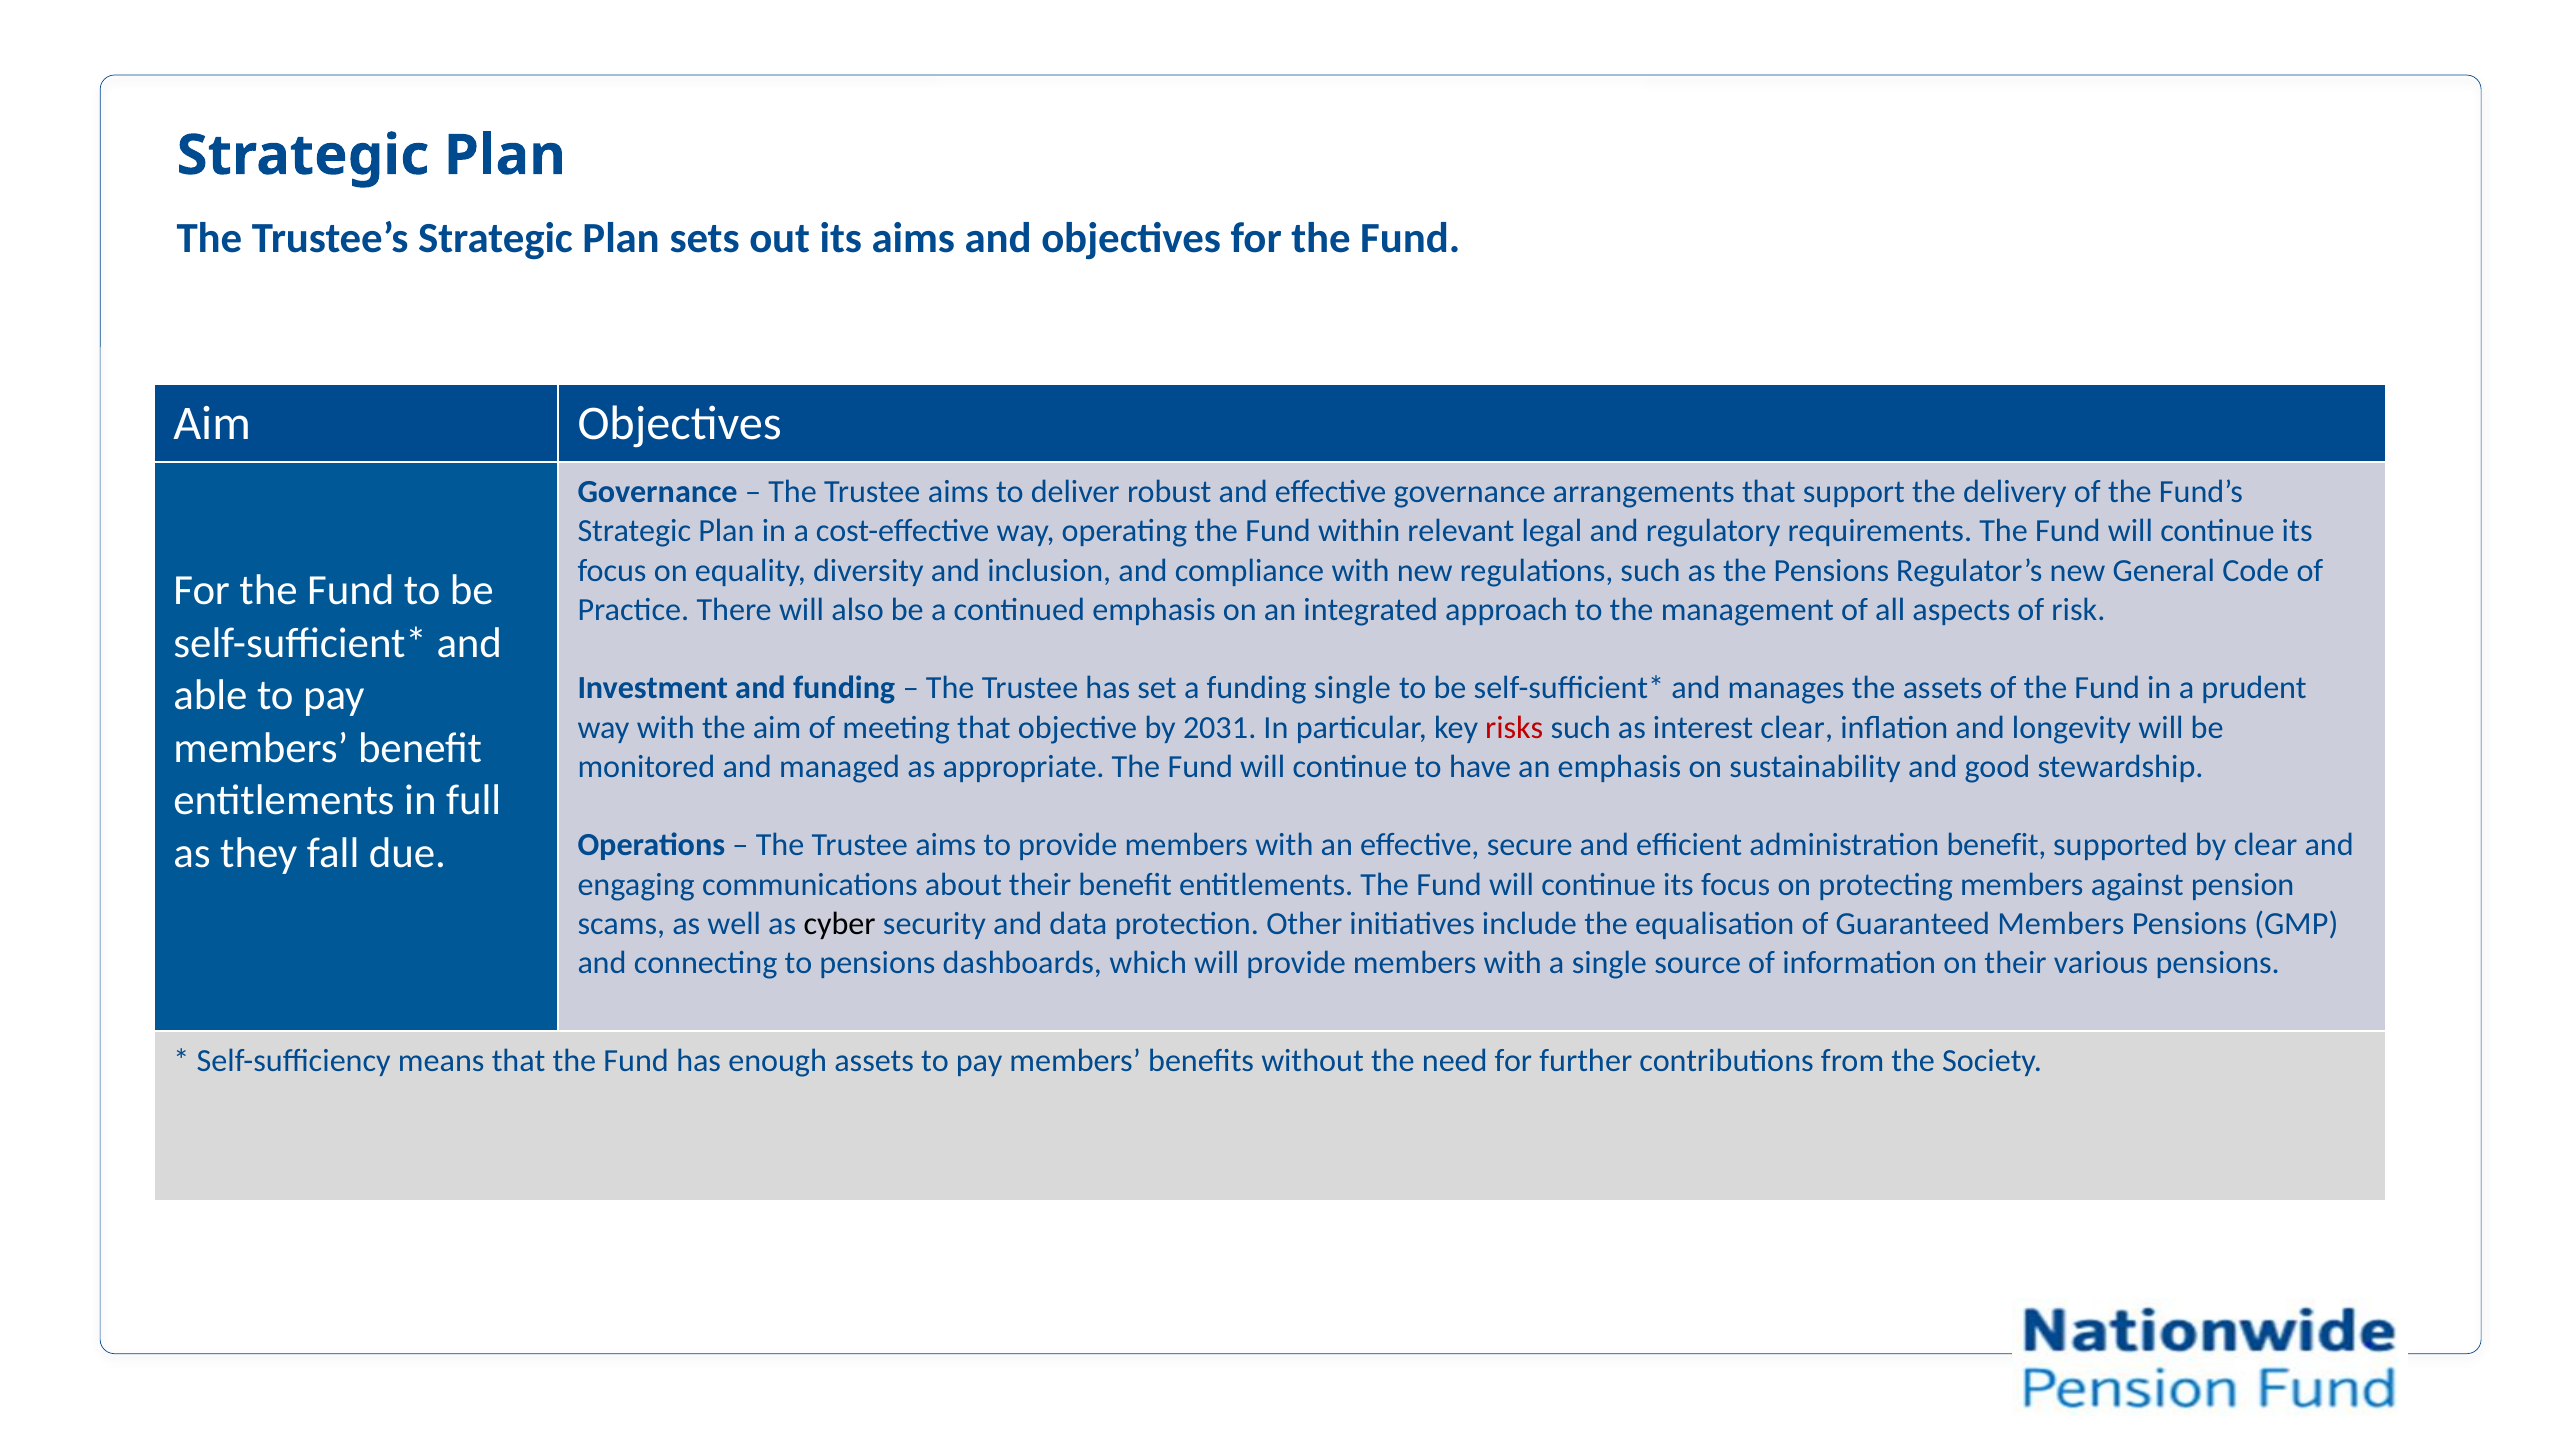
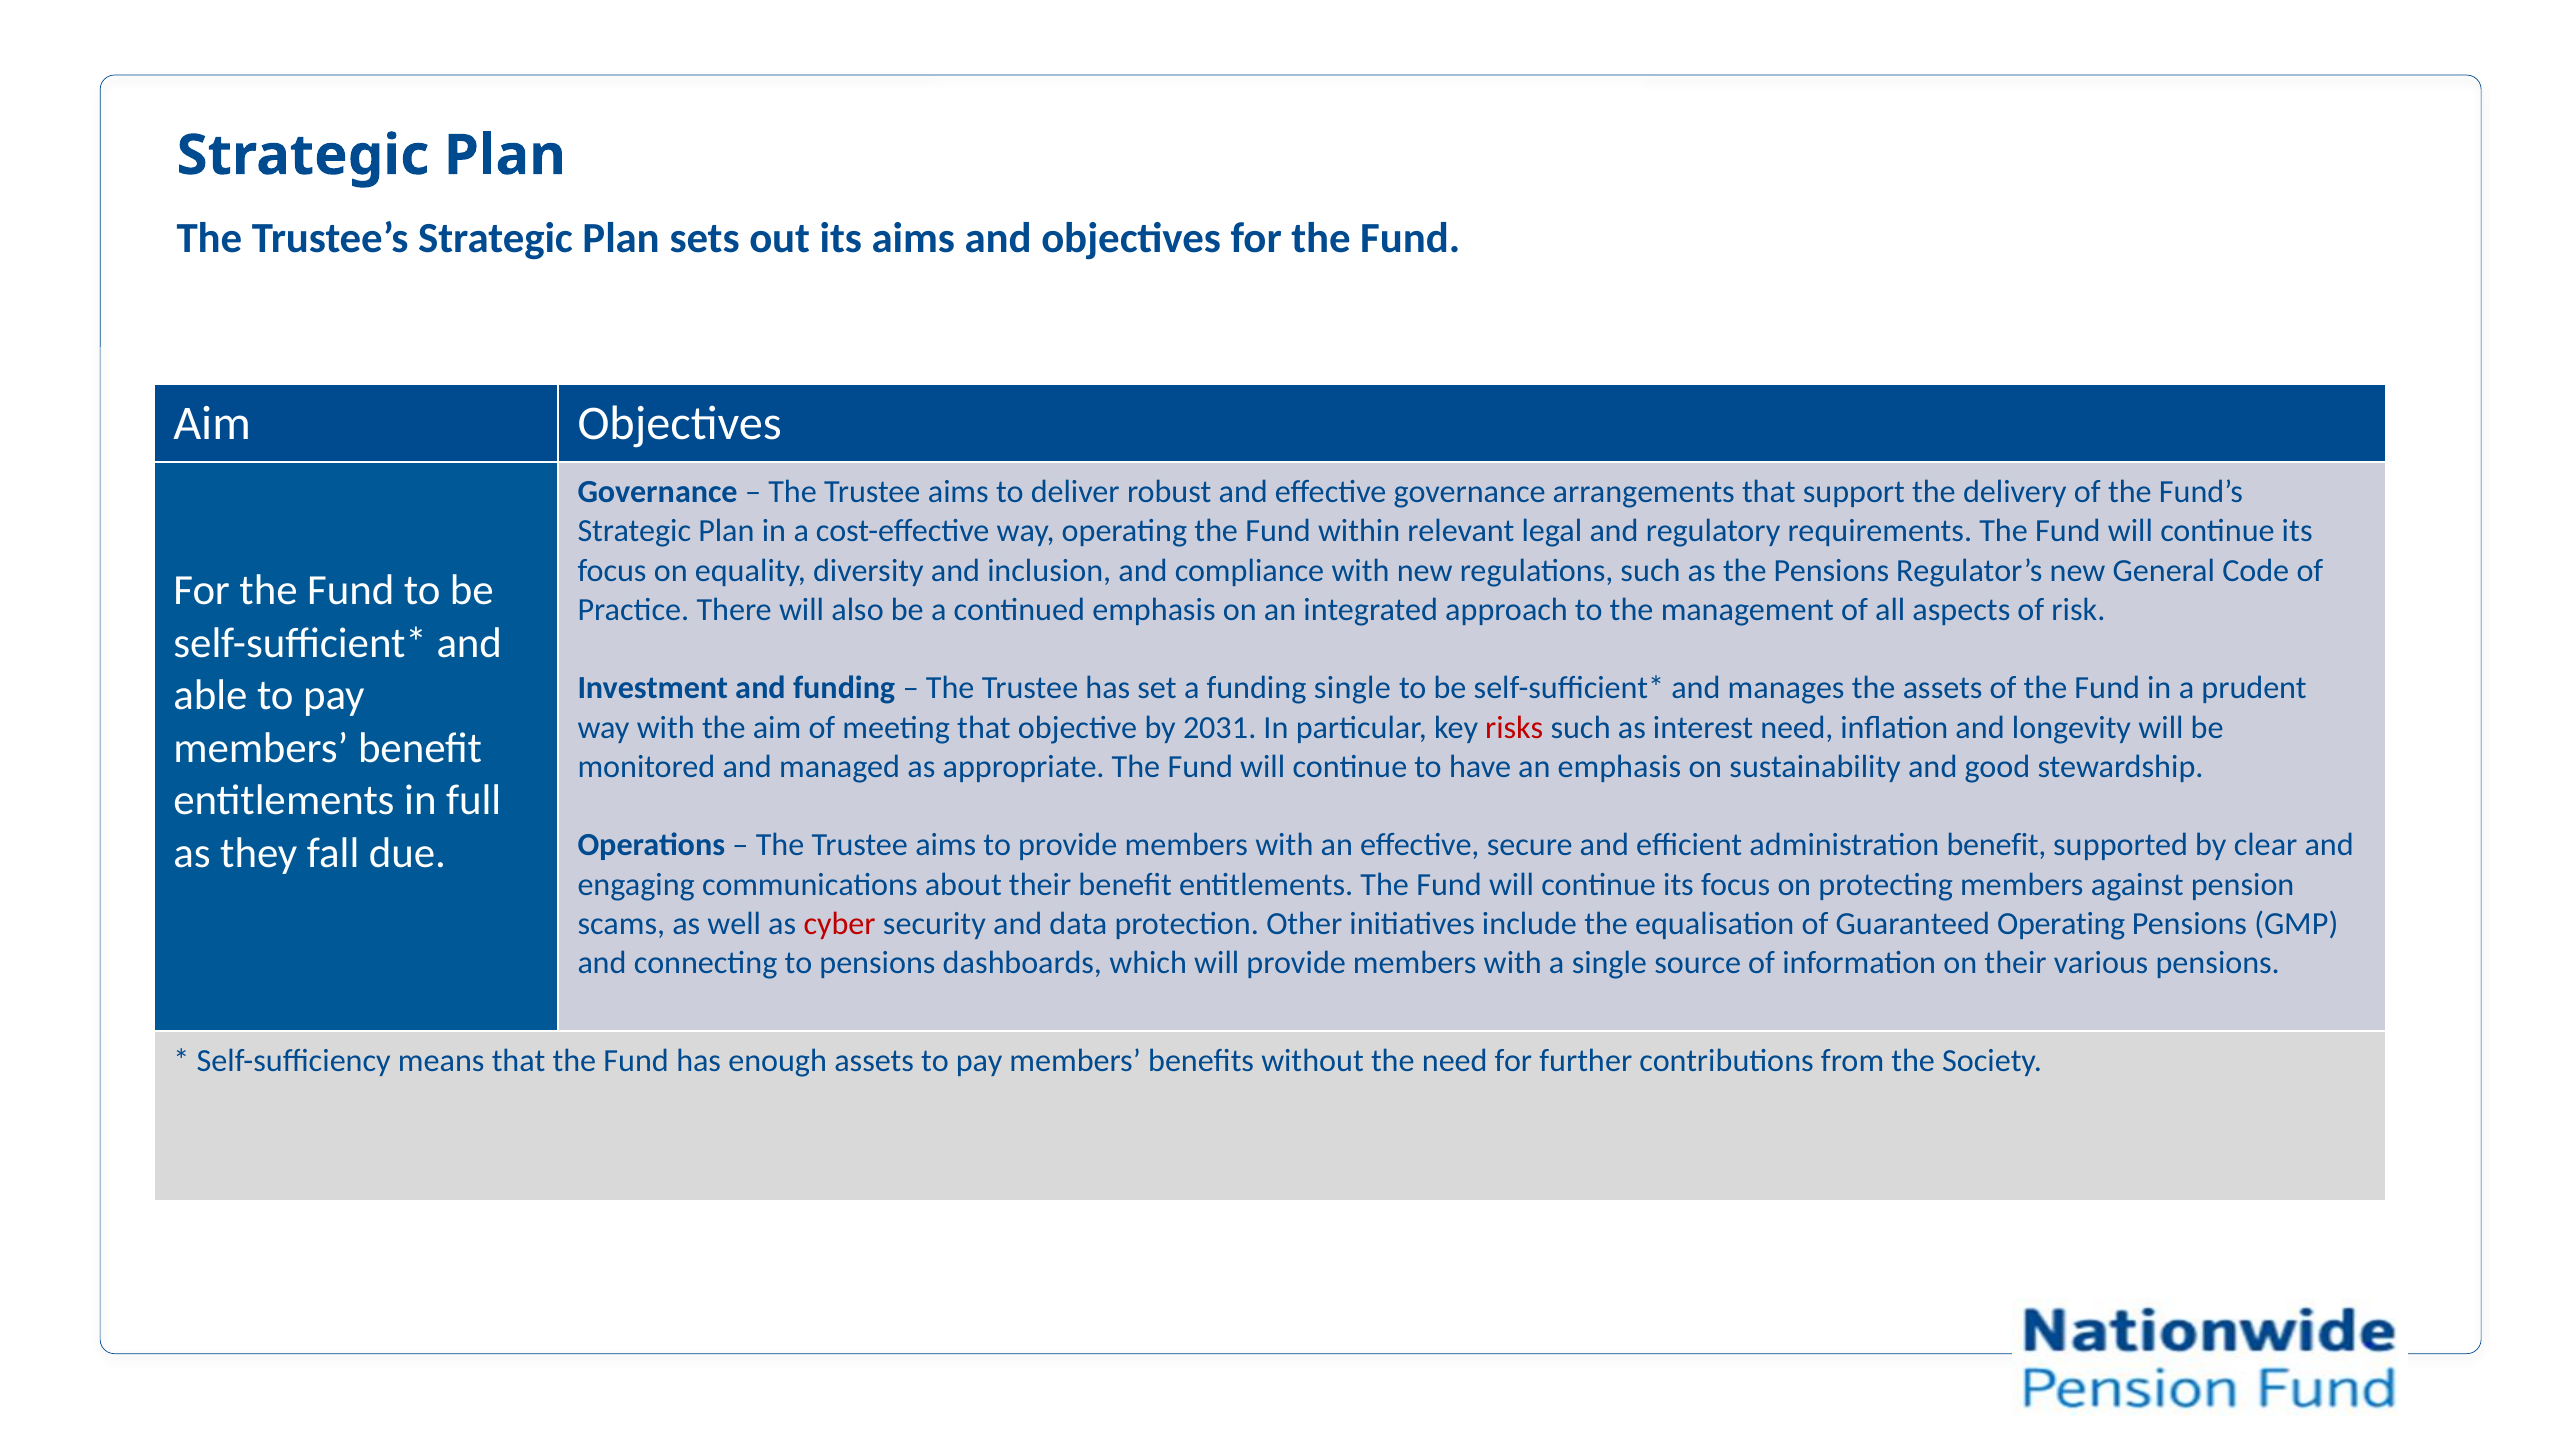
interest clear: clear -> need
cyber colour: black -> red
Guaranteed Members: Members -> Operating
